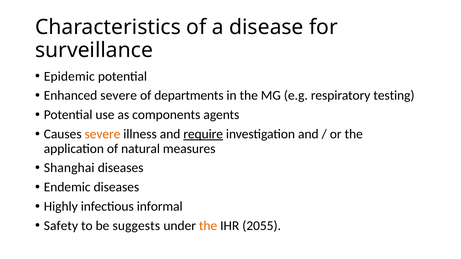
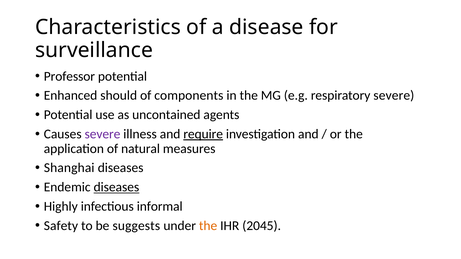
Epidemic: Epidemic -> Professor
Enhanced severe: severe -> should
departments: departments -> components
respiratory testing: testing -> severe
components: components -> uncontained
severe at (102, 134) colour: orange -> purple
diseases at (116, 187) underline: none -> present
2055: 2055 -> 2045
